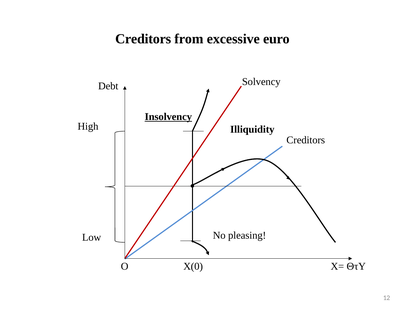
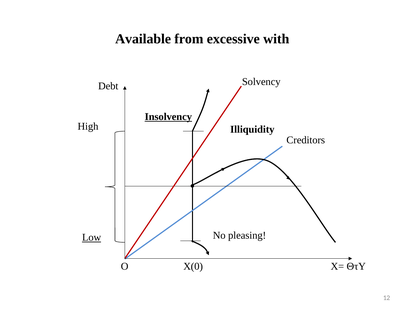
Creditors at (143, 39): Creditors -> Available
euro: euro -> with
Low underline: none -> present
